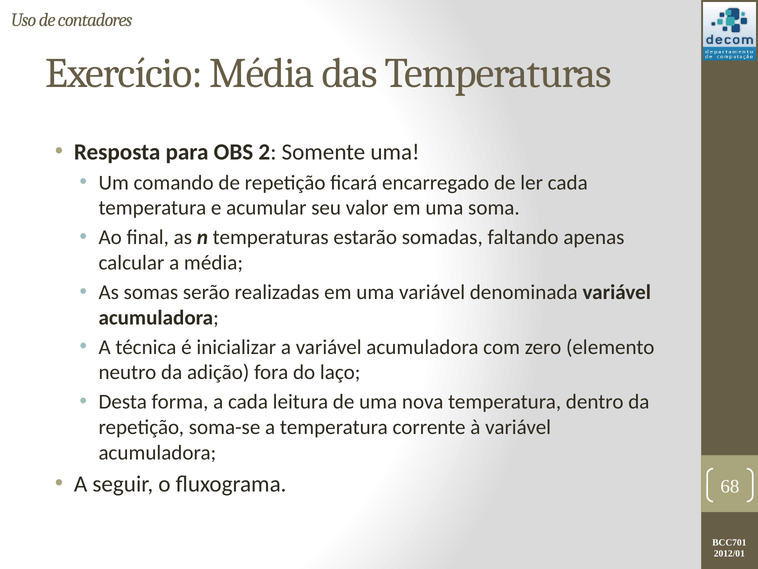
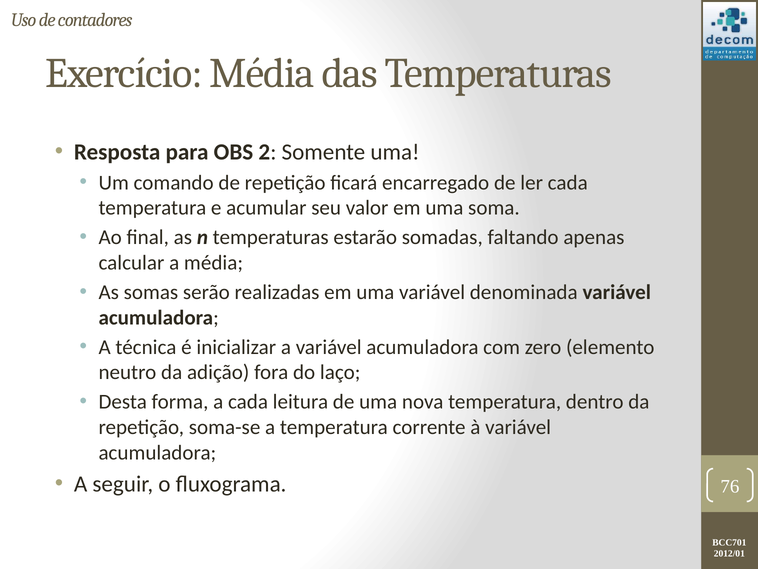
68: 68 -> 76
